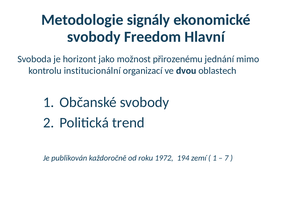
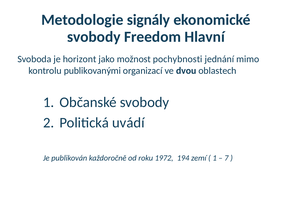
přirozenému: přirozenému -> pochybnosti
institucionální: institucionální -> publikovanými
trend: trend -> uvádí
